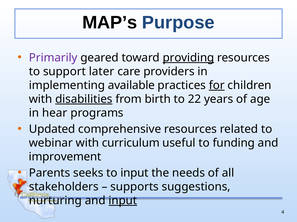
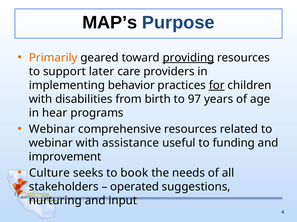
Primarily colour: purple -> orange
available: available -> behavior
disabilities underline: present -> none
22: 22 -> 97
Updated at (52, 129): Updated -> Webinar
curriculum: curriculum -> assistance
Parents: Parents -> Culture
to input: input -> book
supports: supports -> operated
input at (123, 201) underline: present -> none
